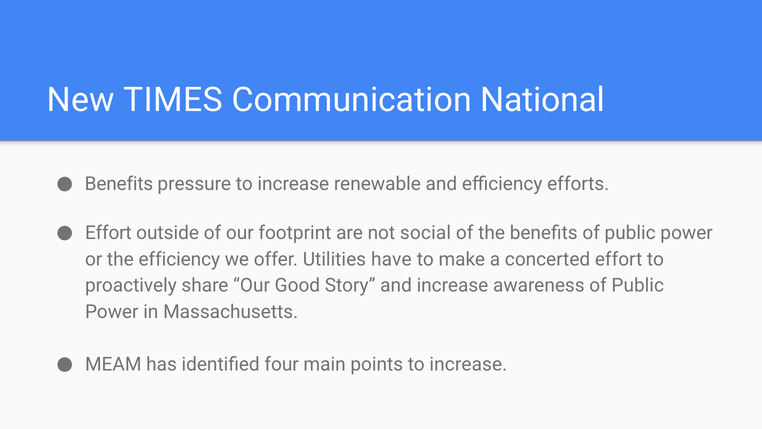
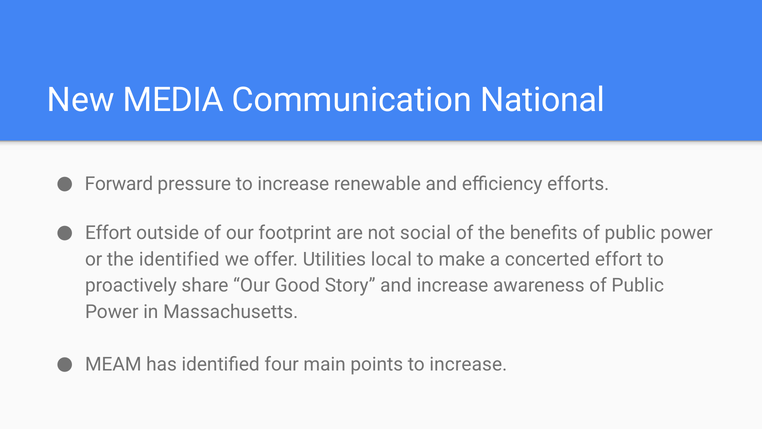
TIMES: TIMES -> MEDIA
Benefits at (119, 184): Benefits -> Forward
the efficiency: efficiency -> identified
have: have -> local
